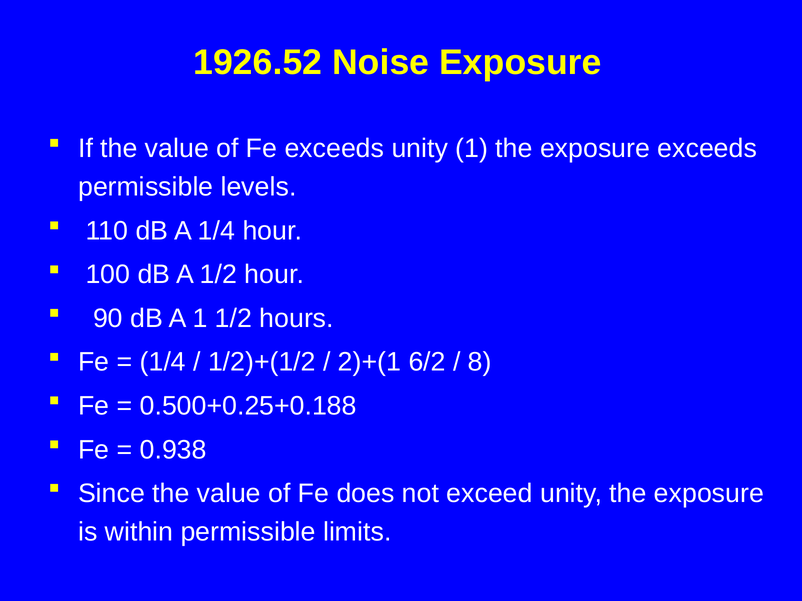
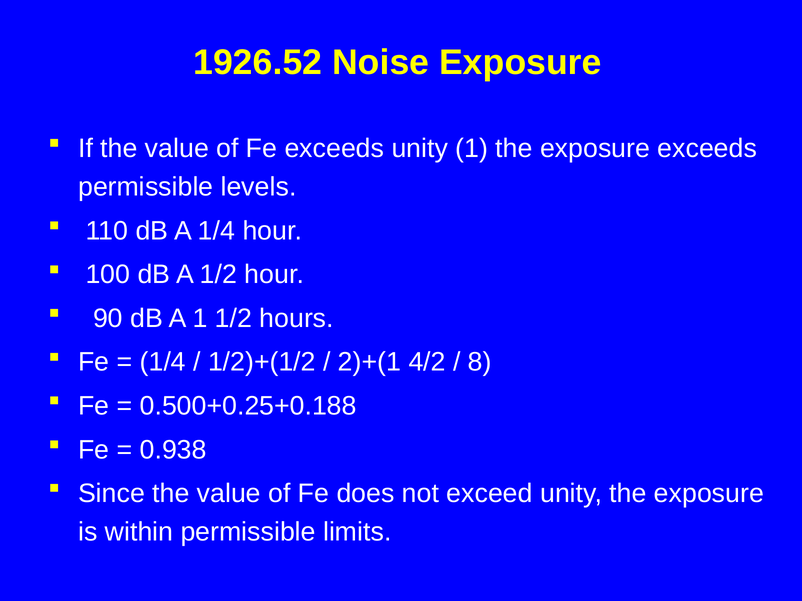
6/2: 6/2 -> 4/2
